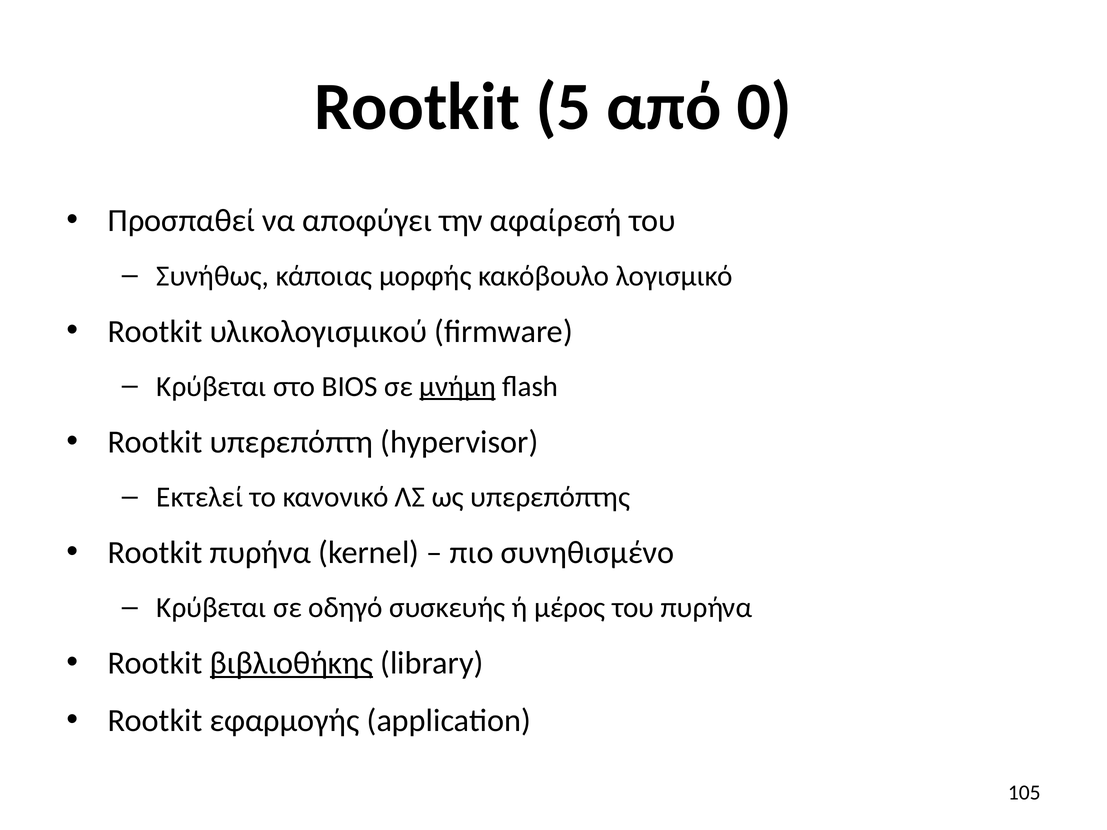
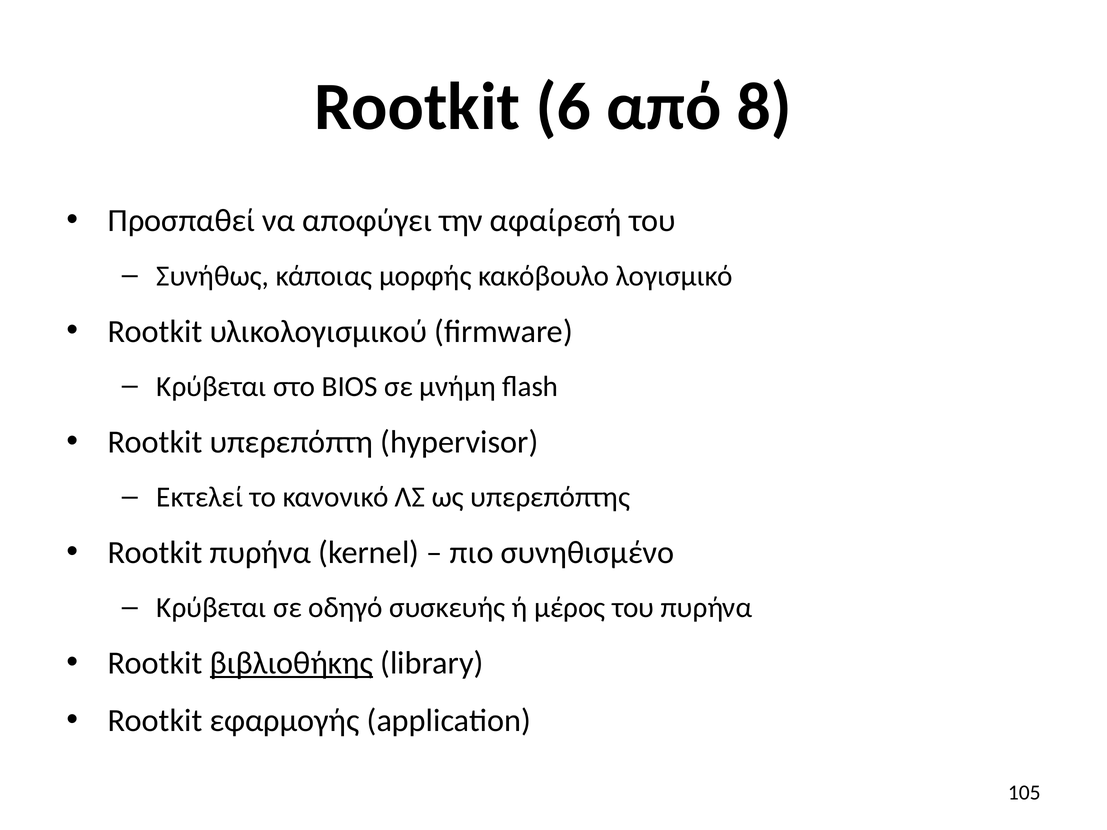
5: 5 -> 6
0: 0 -> 8
μνήμη underline: present -> none
